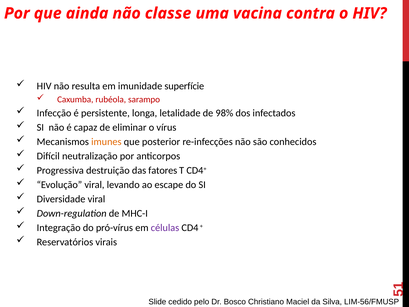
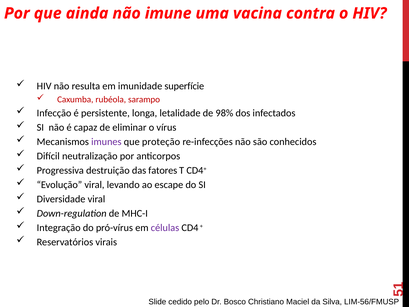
classe: classe -> imune
imunes colour: orange -> purple
posterior: posterior -> proteção
